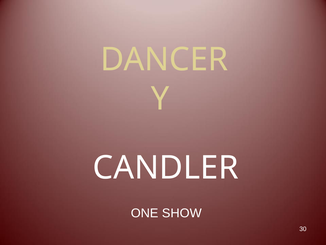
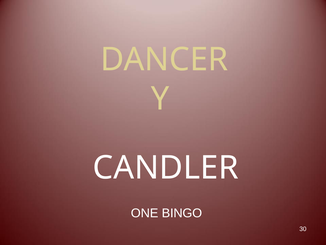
SHOW: SHOW -> BINGO
